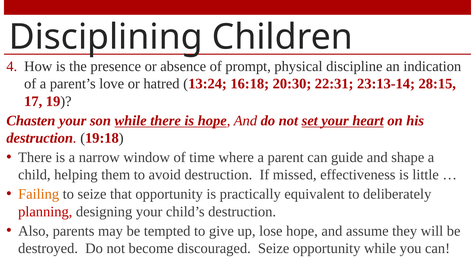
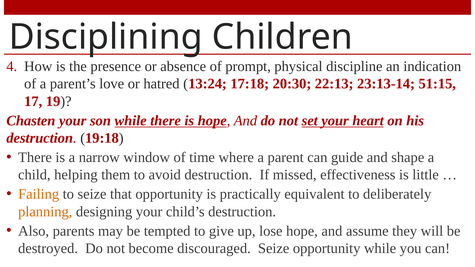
16:18: 16:18 -> 17:18
22:31: 22:31 -> 22:13
28:15: 28:15 -> 51:15
planning colour: red -> orange
